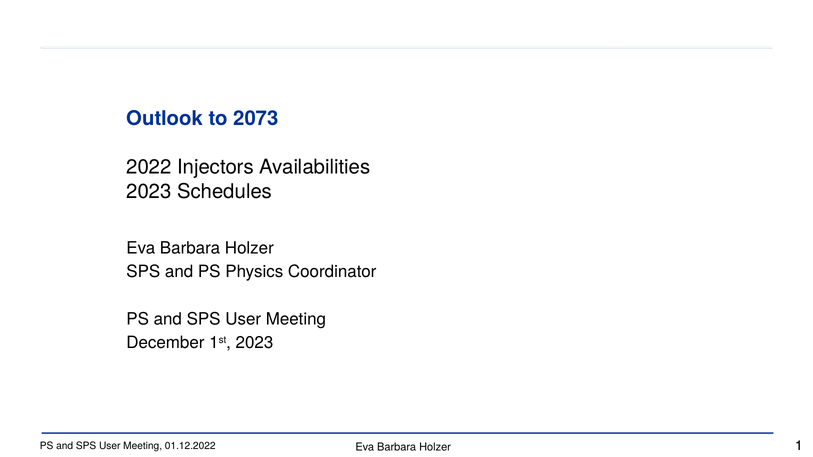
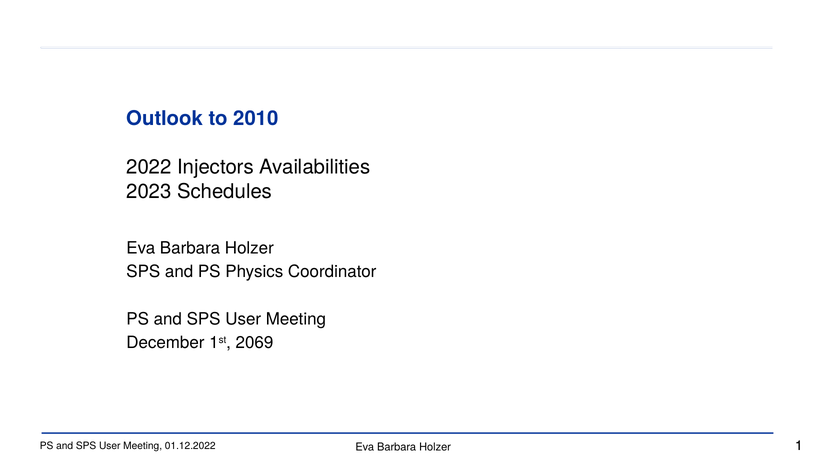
2073: 2073 -> 2010
1st 2023: 2023 -> 2069
